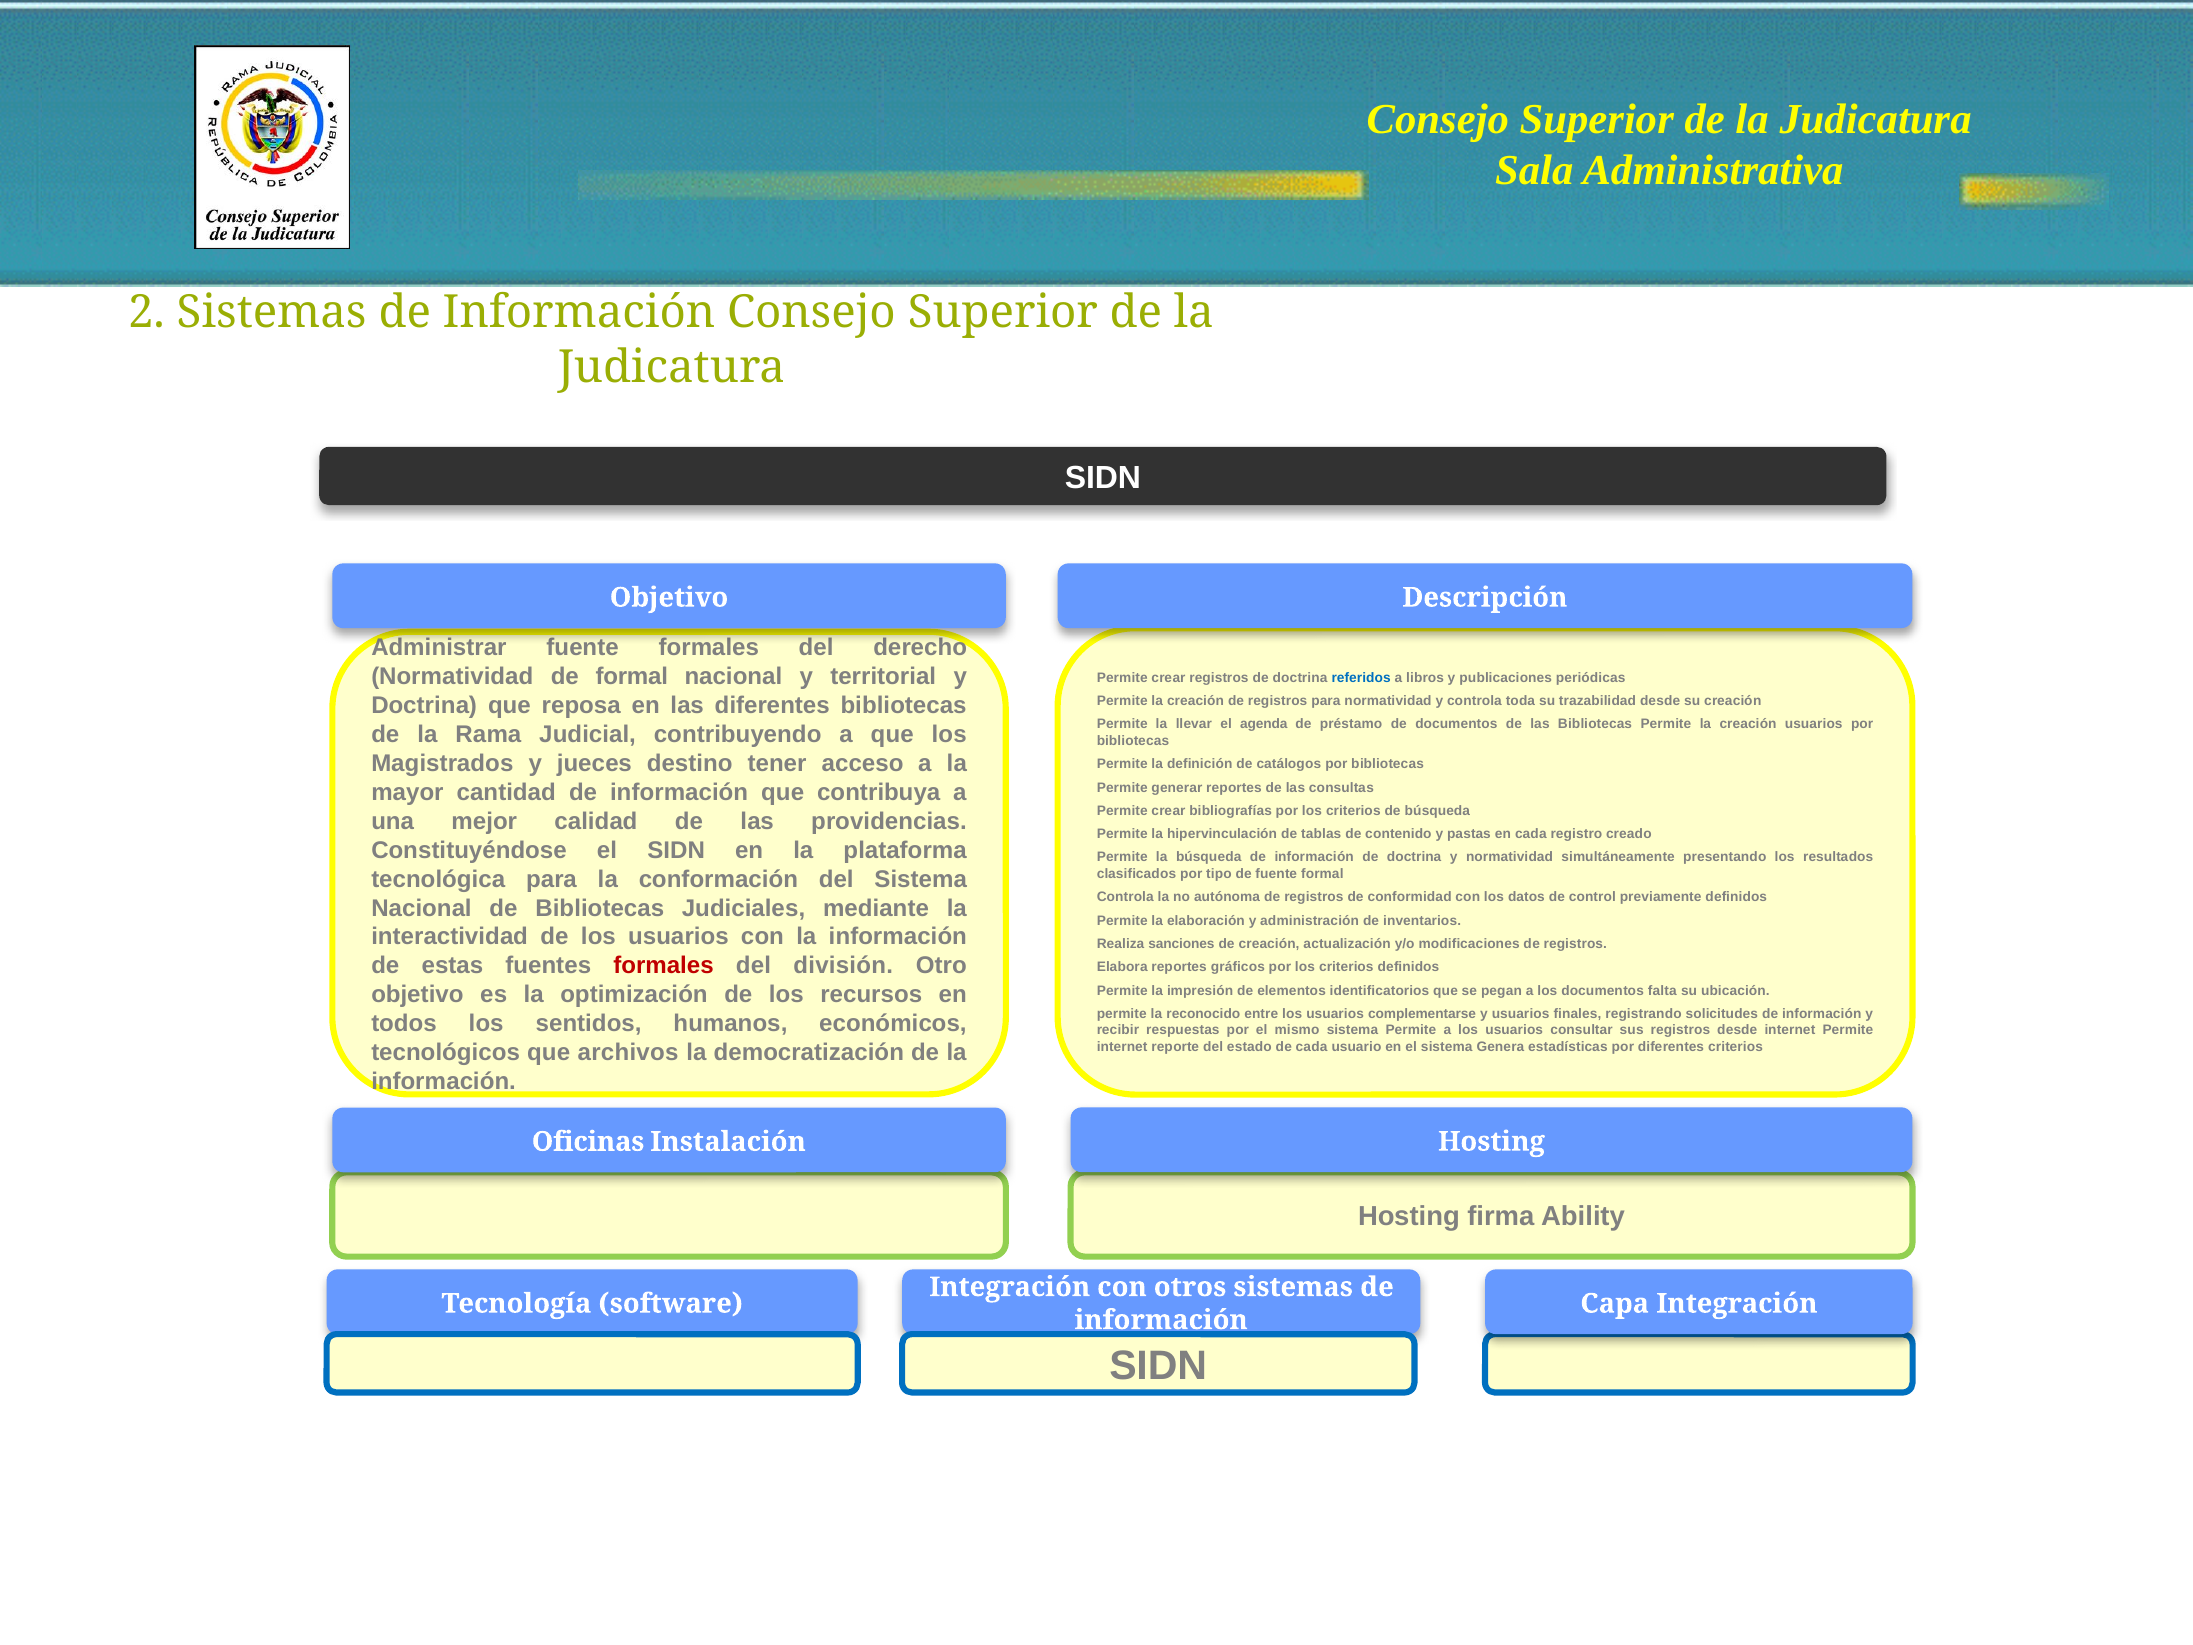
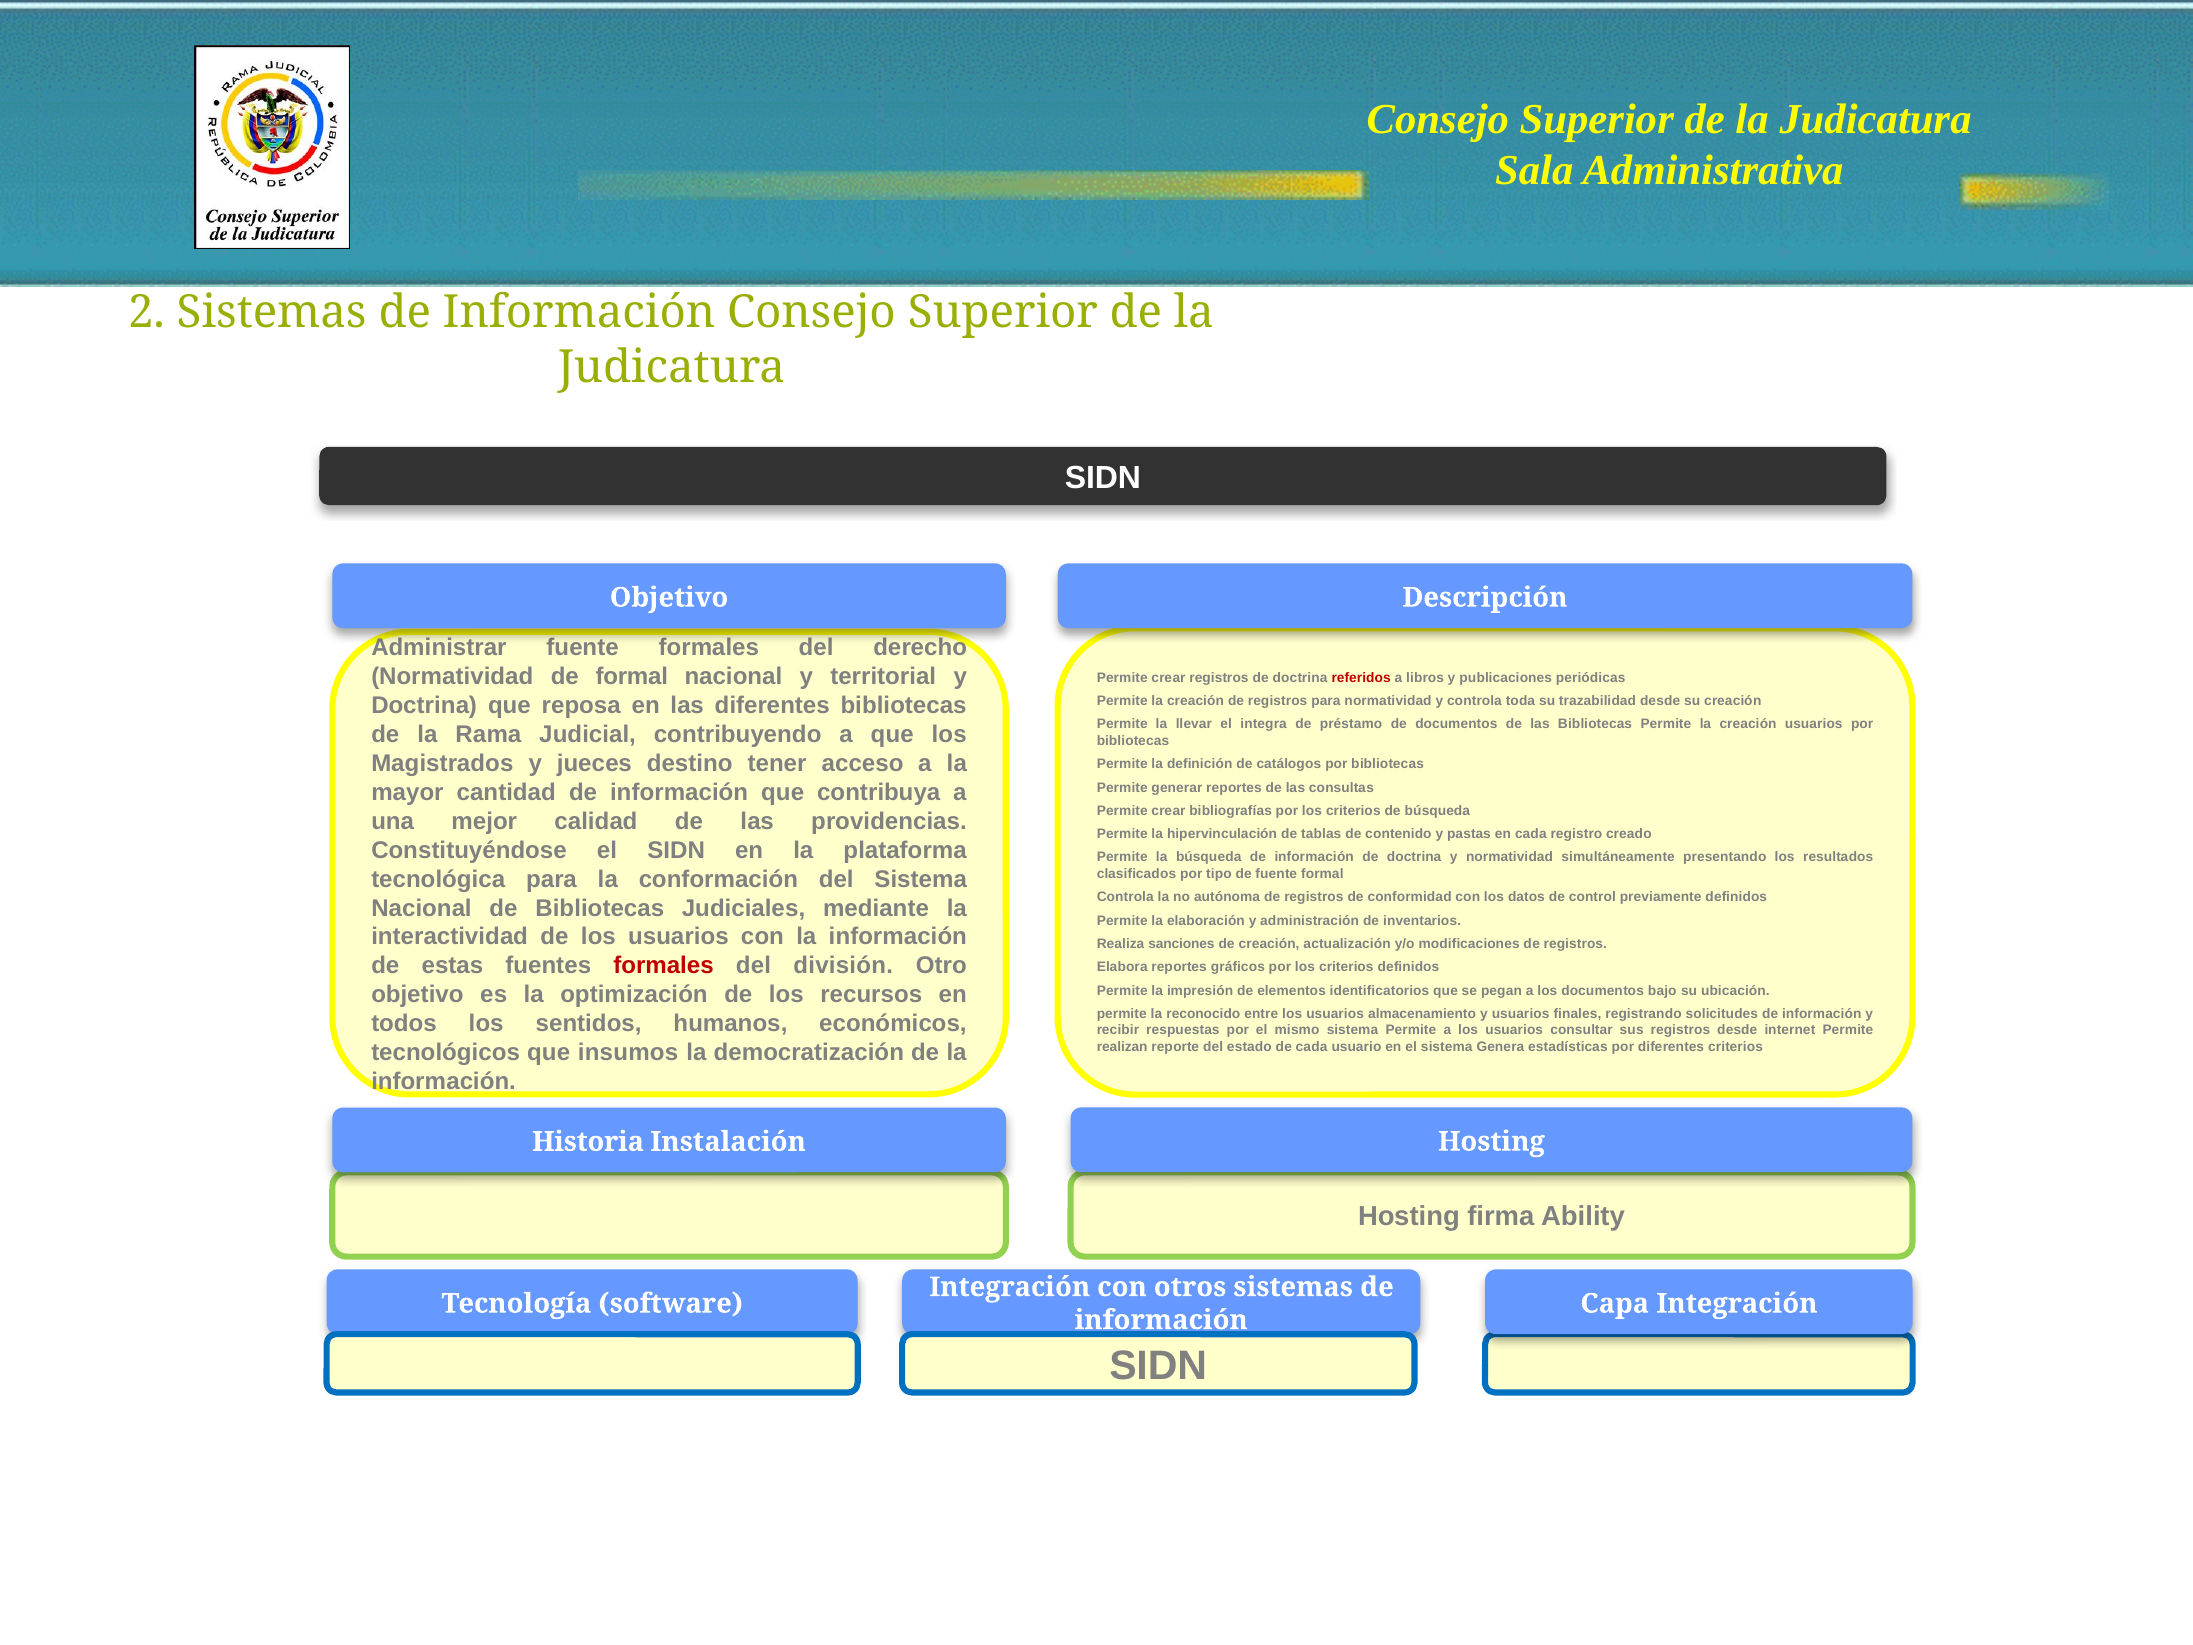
referidos colour: blue -> red
agenda: agenda -> integra
falta: falta -> bajo
complementarse: complementarse -> almacenamiento
internet at (1122, 1047): internet -> realizan
archivos: archivos -> insumos
Oficinas: Oficinas -> Historia
